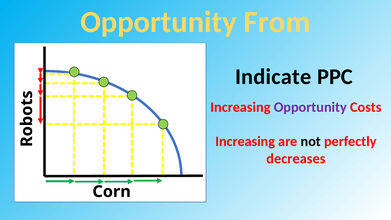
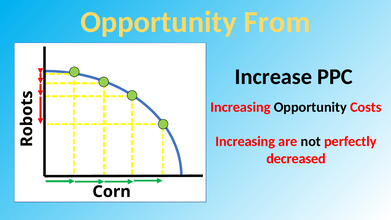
Indicate: Indicate -> Increase
Opportunity at (310, 107) colour: purple -> black
decreases: decreases -> decreased
